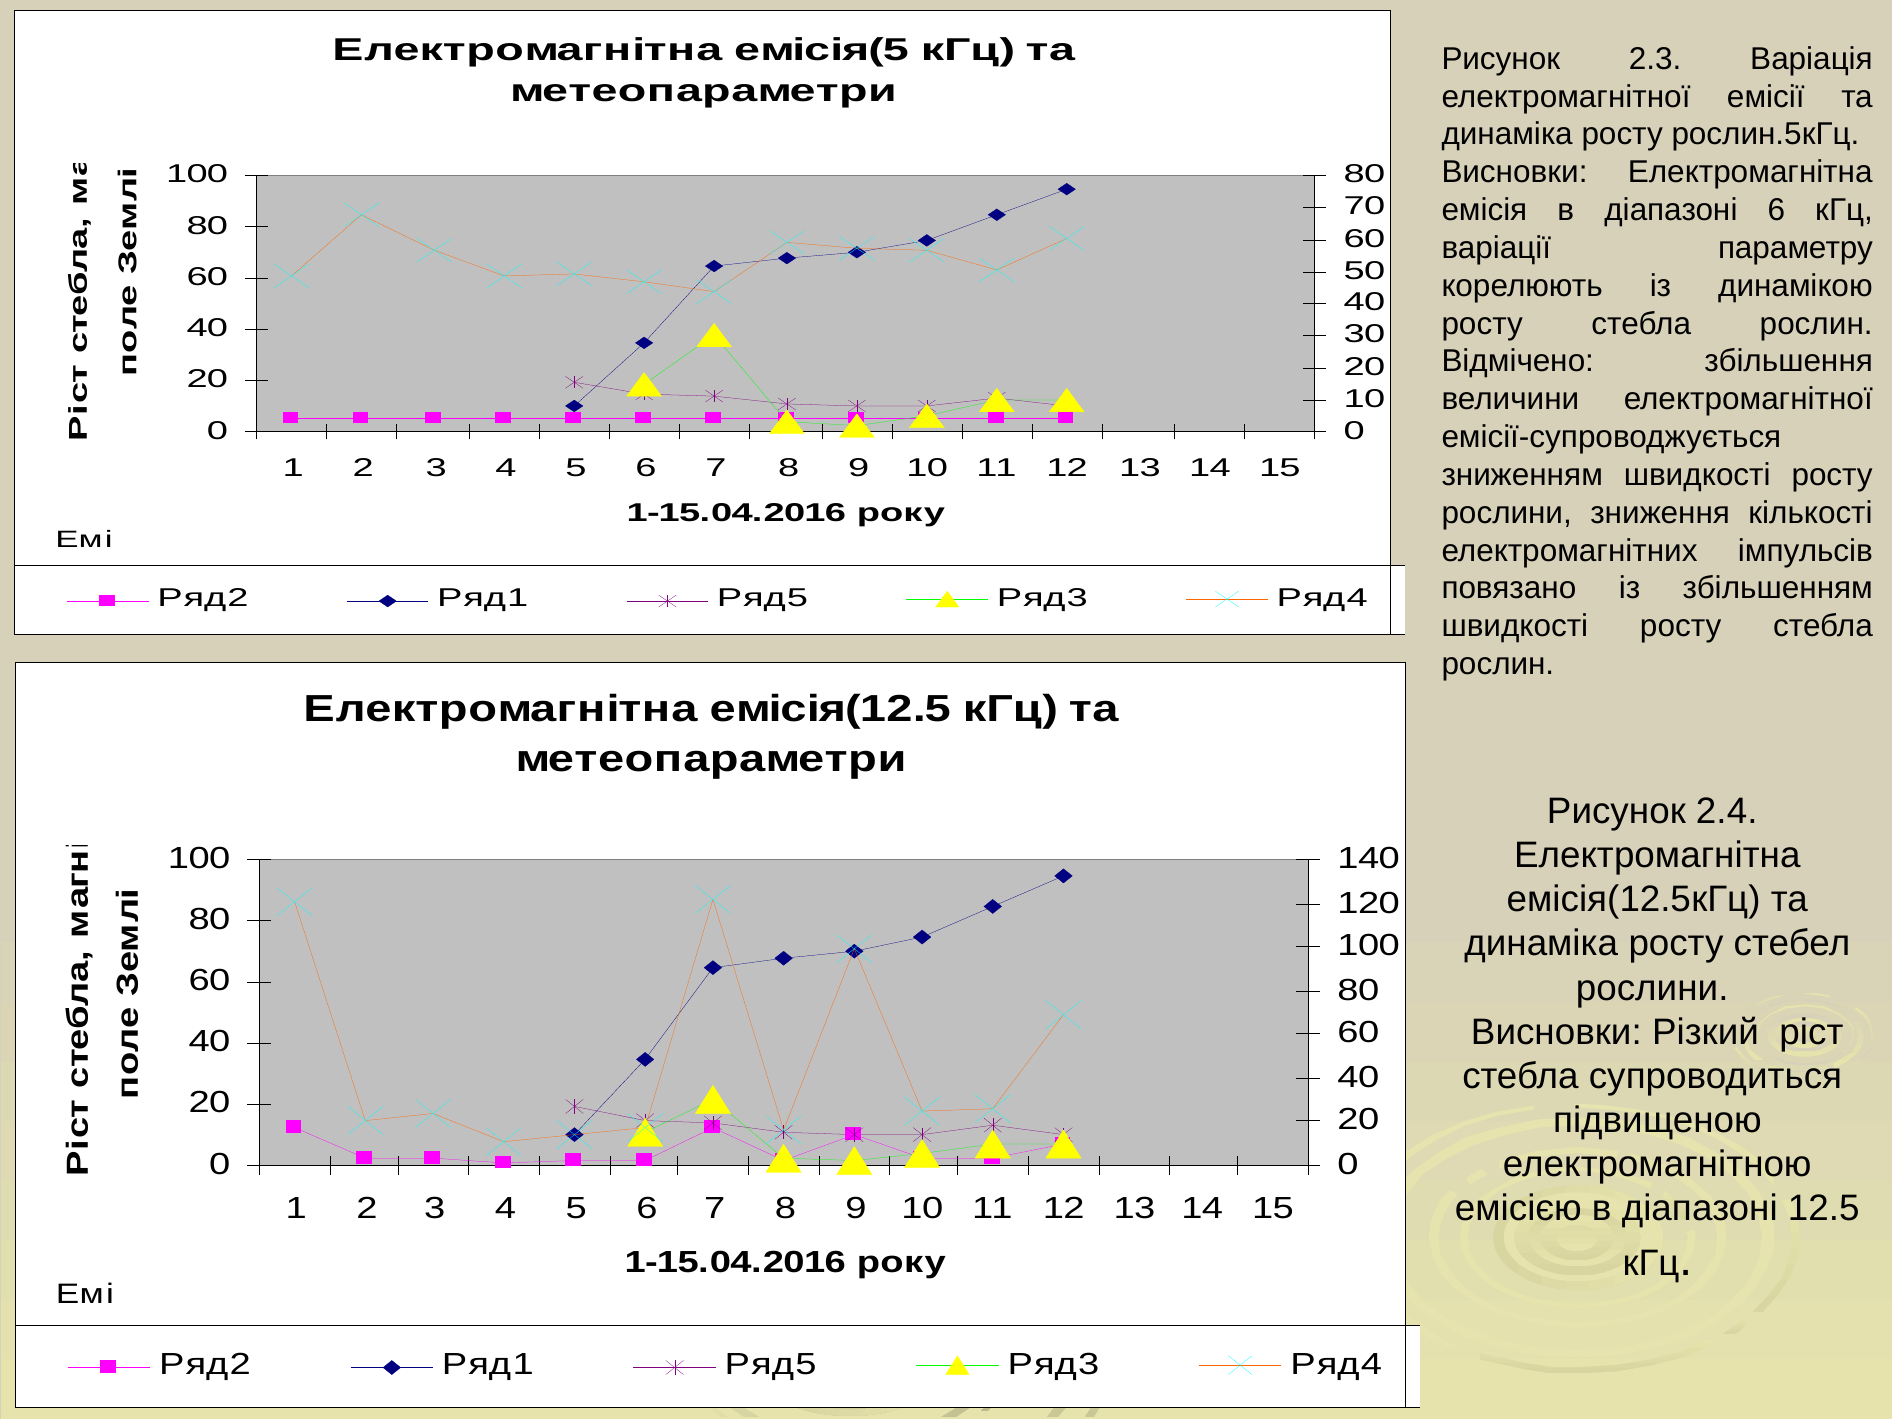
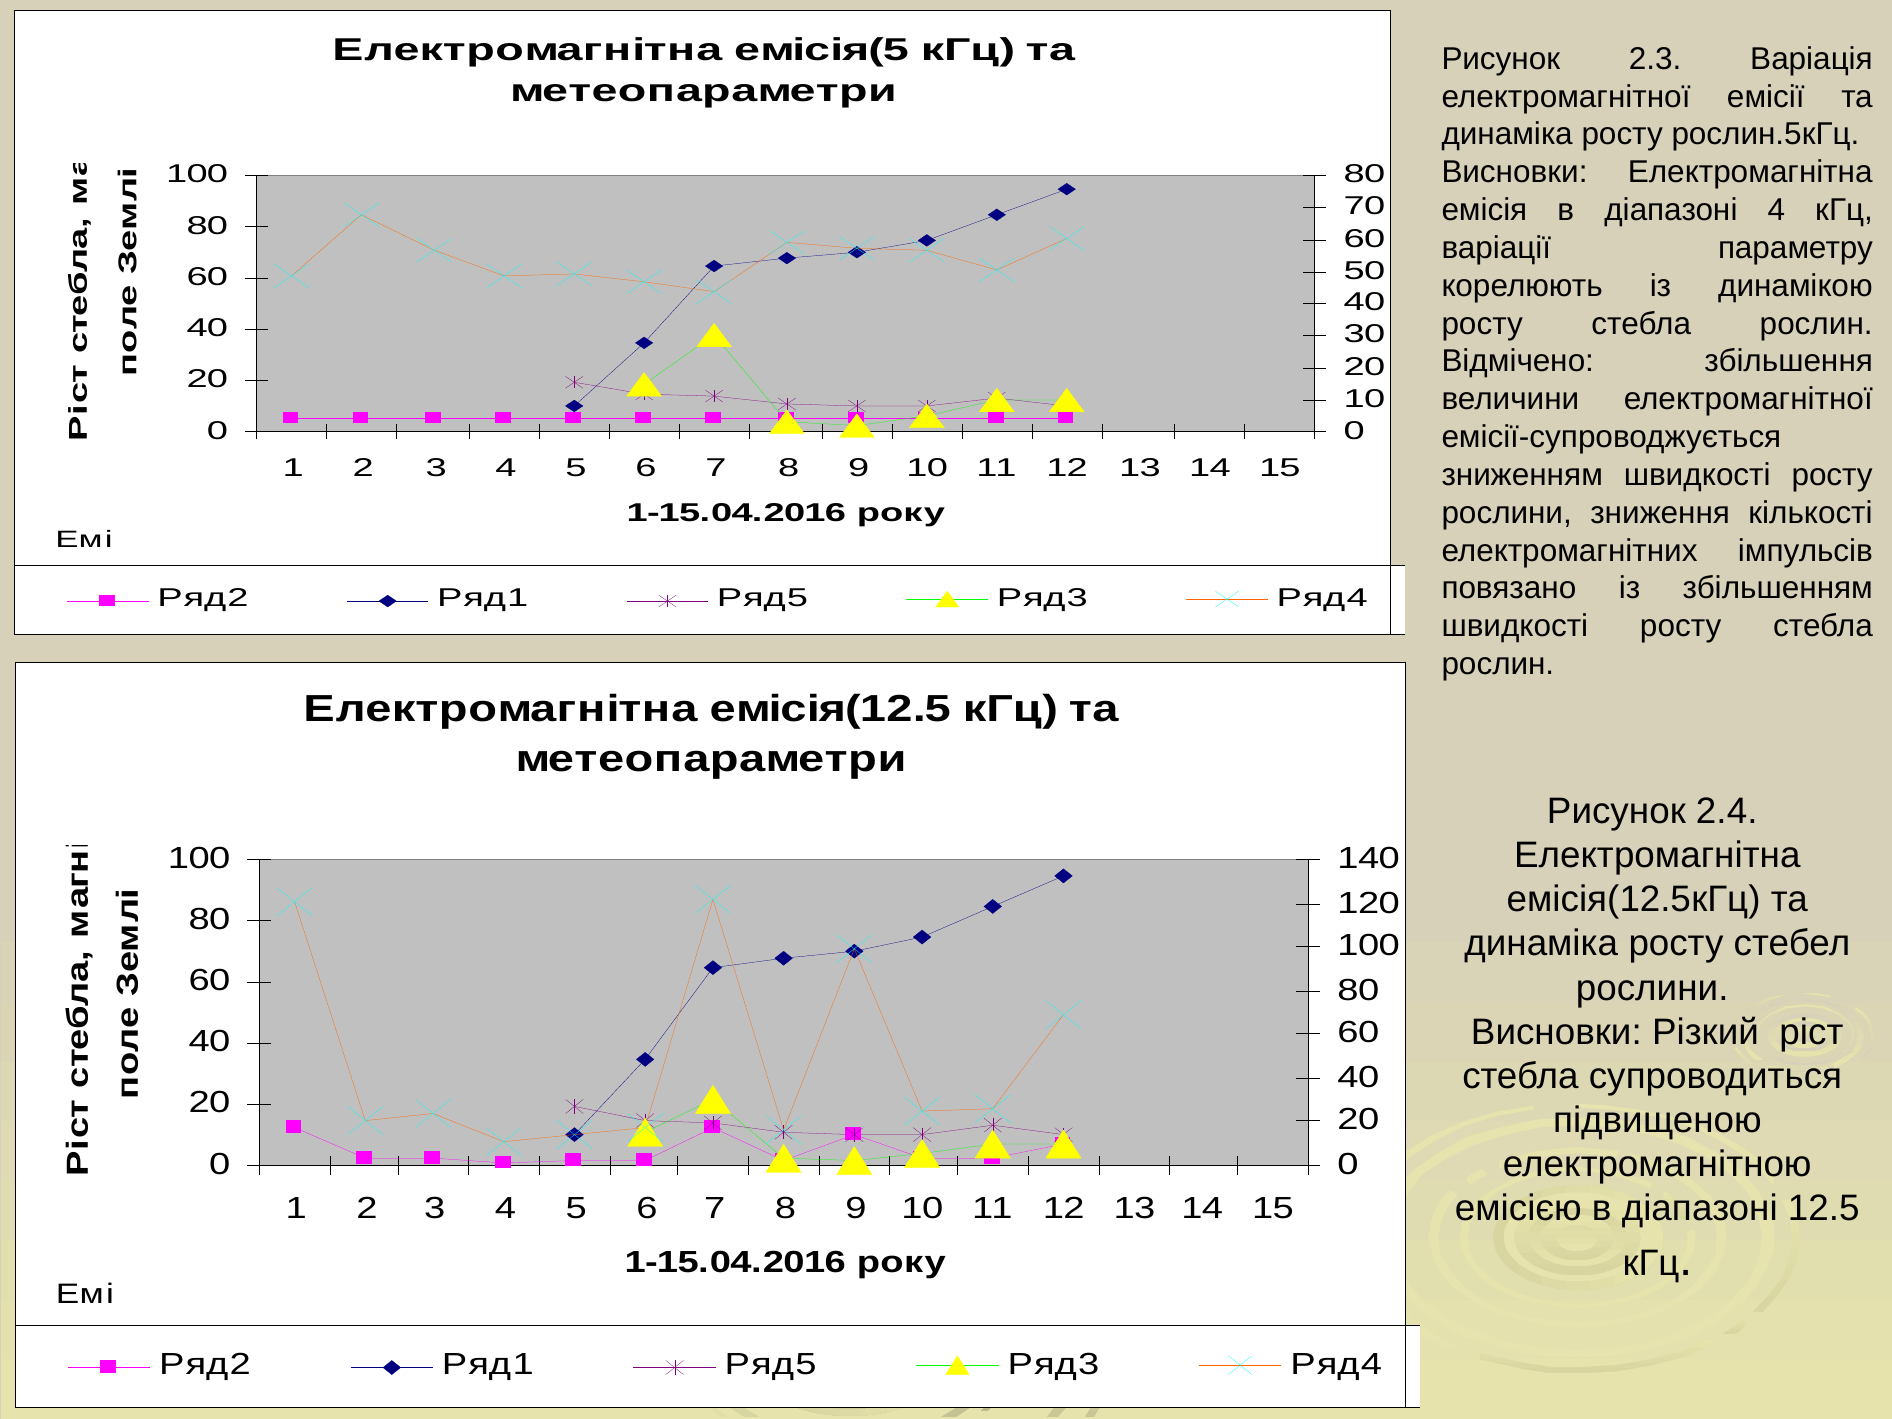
діапазоні 6: 6 -> 4
